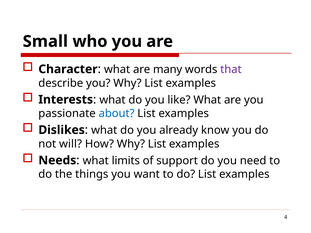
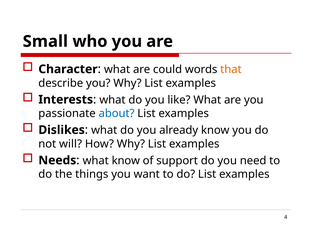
many: many -> could
that colour: purple -> orange
what limits: limits -> know
